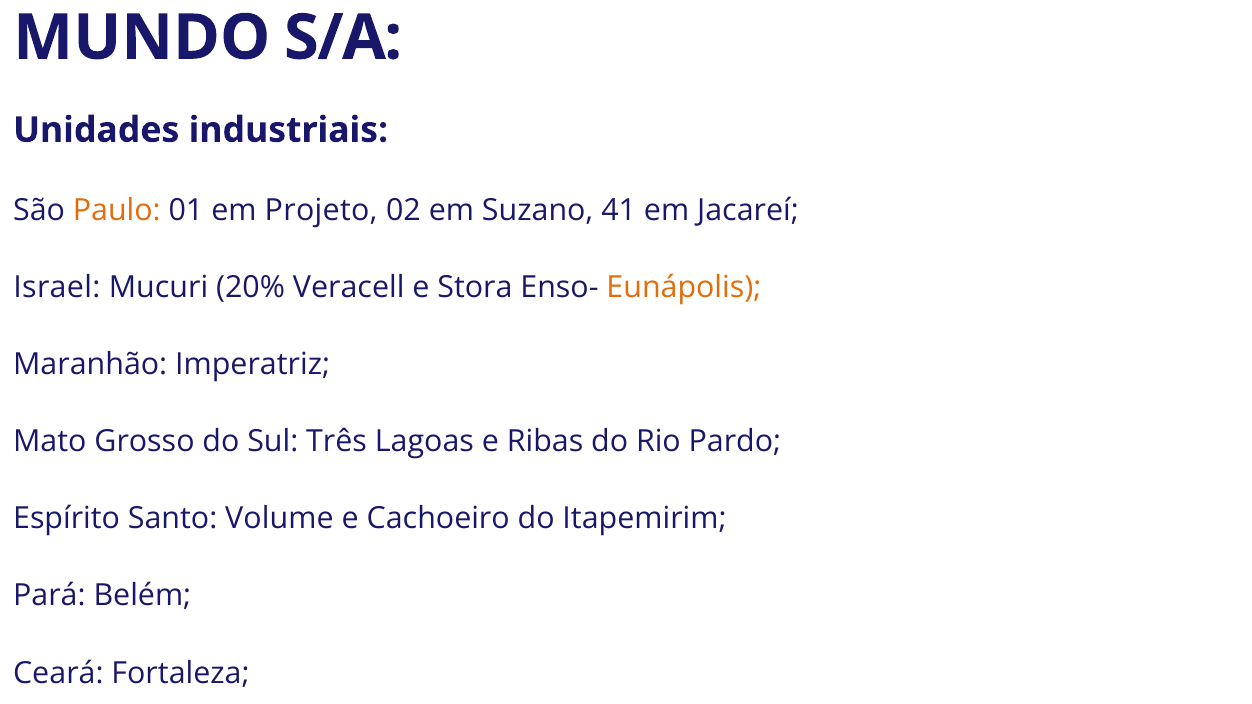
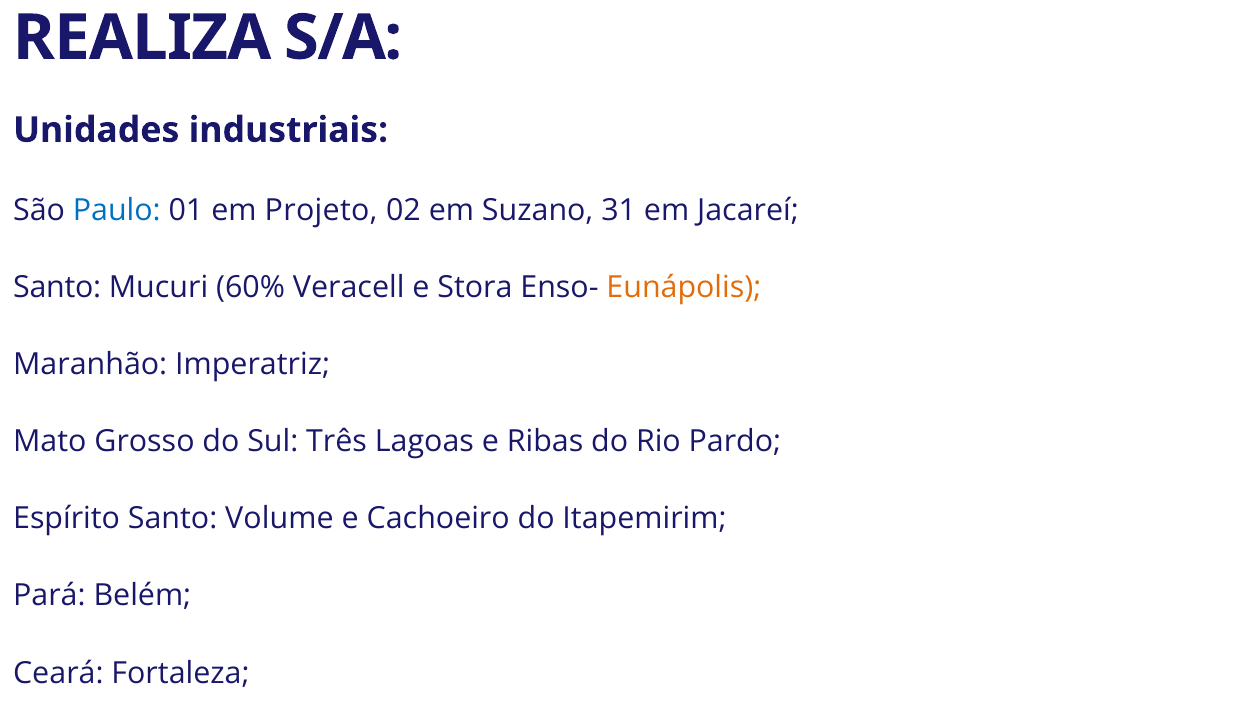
MUNDO: MUNDO -> REALIZA
Paulo colour: orange -> blue
41: 41 -> 31
Israel at (57, 287): Israel -> Santo
20%: 20% -> 60%
